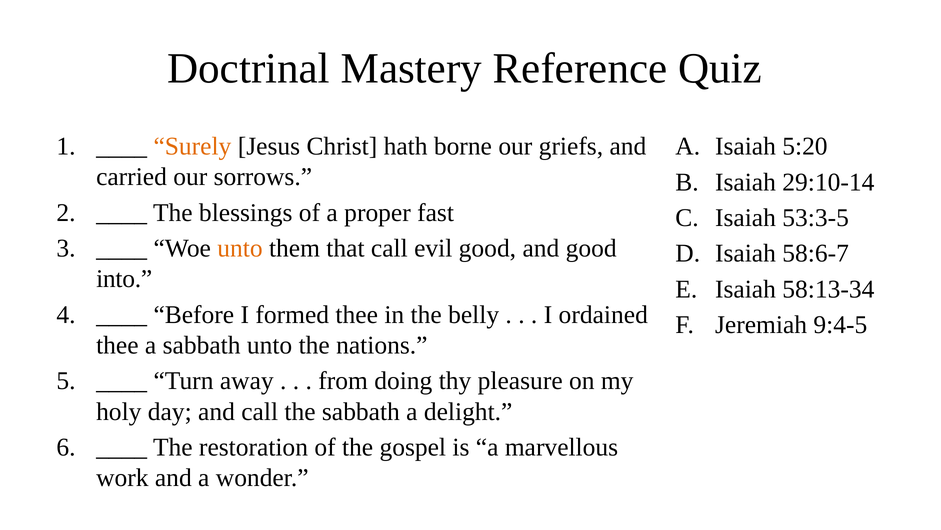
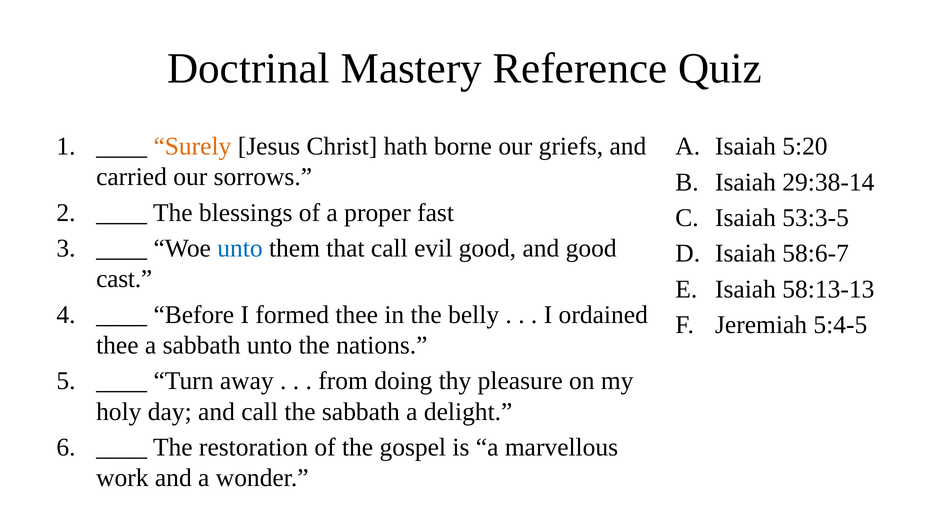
29:10-14: 29:10-14 -> 29:38-14
unto at (240, 248) colour: orange -> blue
into: into -> cast
58:13-34: 58:13-34 -> 58:13-13
9:4-5: 9:4-5 -> 5:4-5
